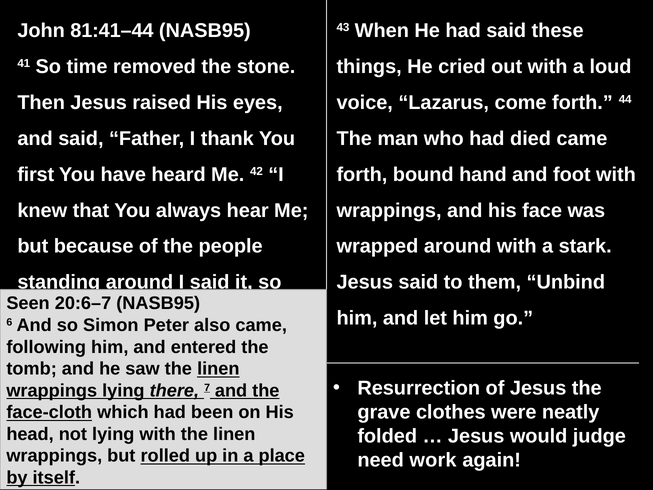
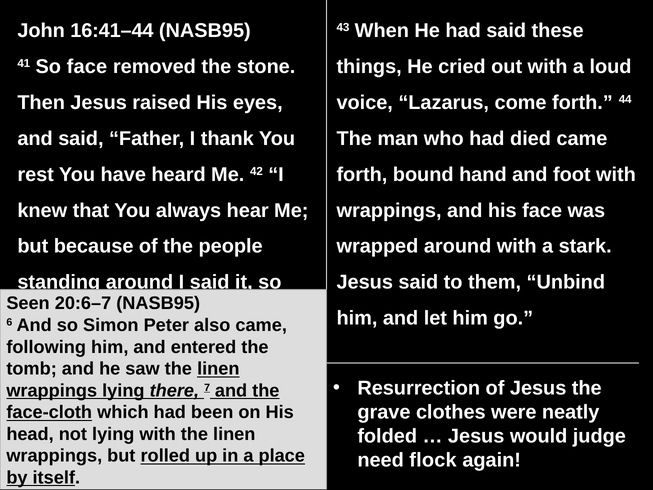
81:41–44: 81:41–44 -> 16:41–44
So time: time -> face
first: first -> rest
work: work -> flock
